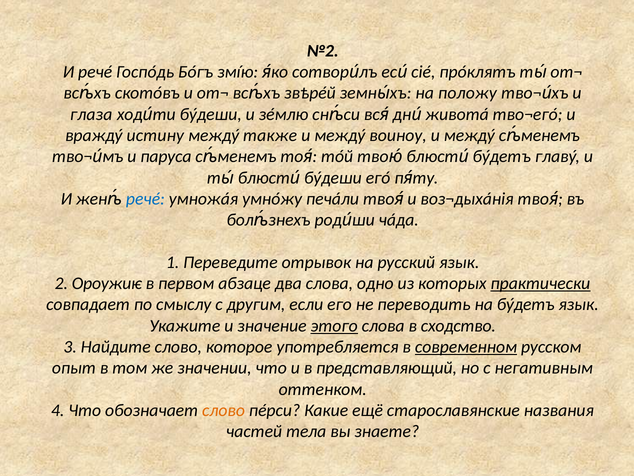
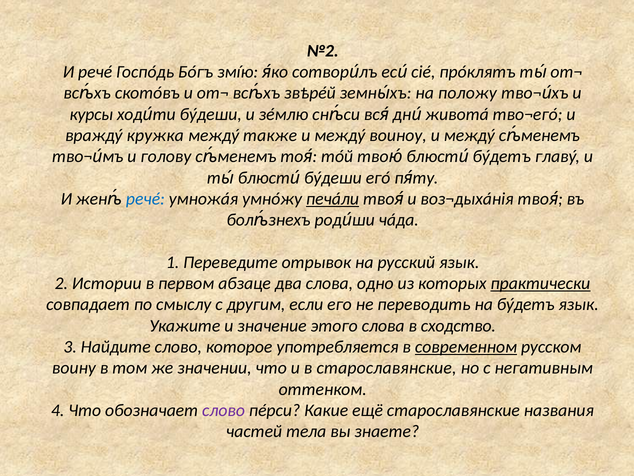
глаза: глаза -> курсы
истину: истину -> кружка
паруса: паруса -> голову
печáли underline: none -> present
Ороужиѥ: Ороужиѥ -> Истории
этого underline: present -> none
опыт: опыт -> воину
в представляющий: представляющий -> старославянские
слово at (224, 410) colour: orange -> purple
